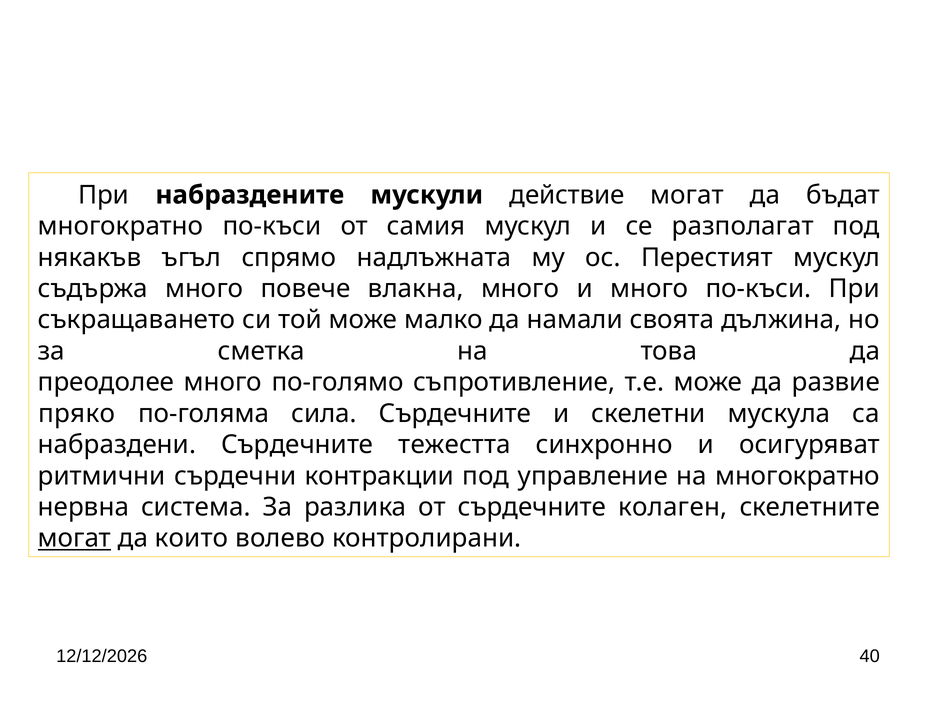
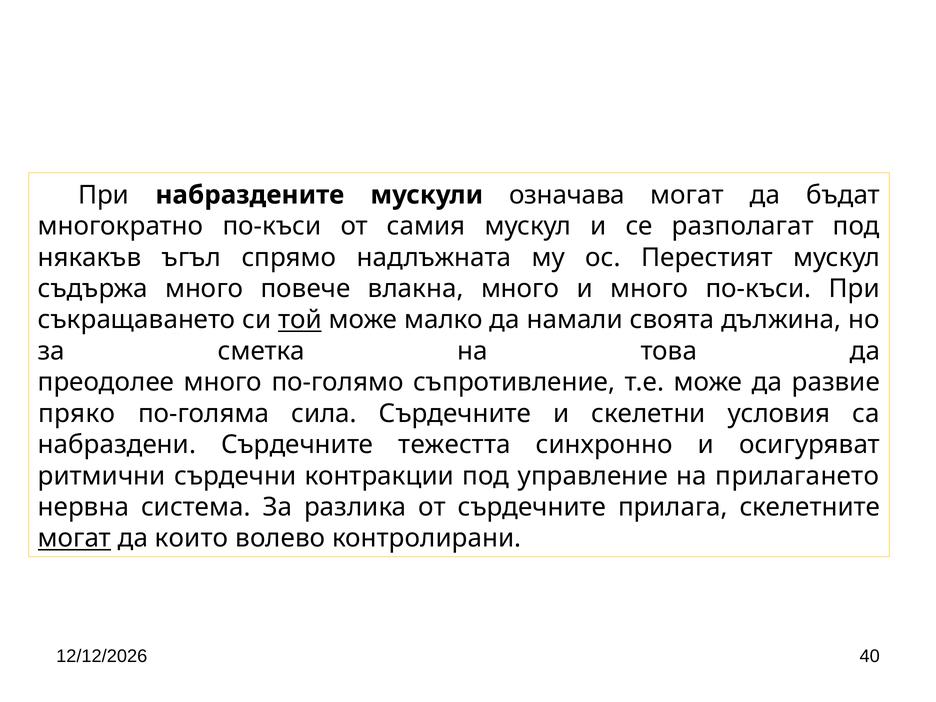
действие: действие -> означава
той underline: none -> present
мускула: мускула -> условия
на многократно: многократно -> прилагането
колаген: колаген -> прилага
